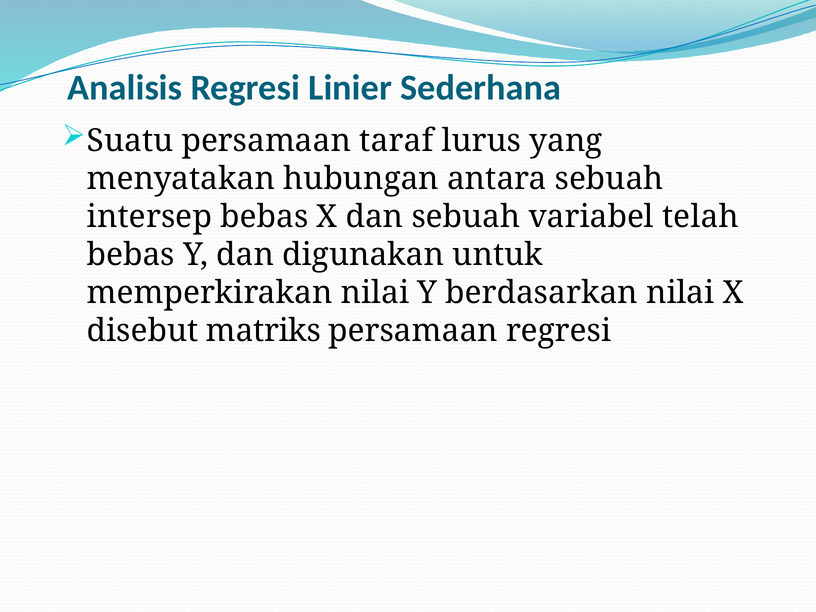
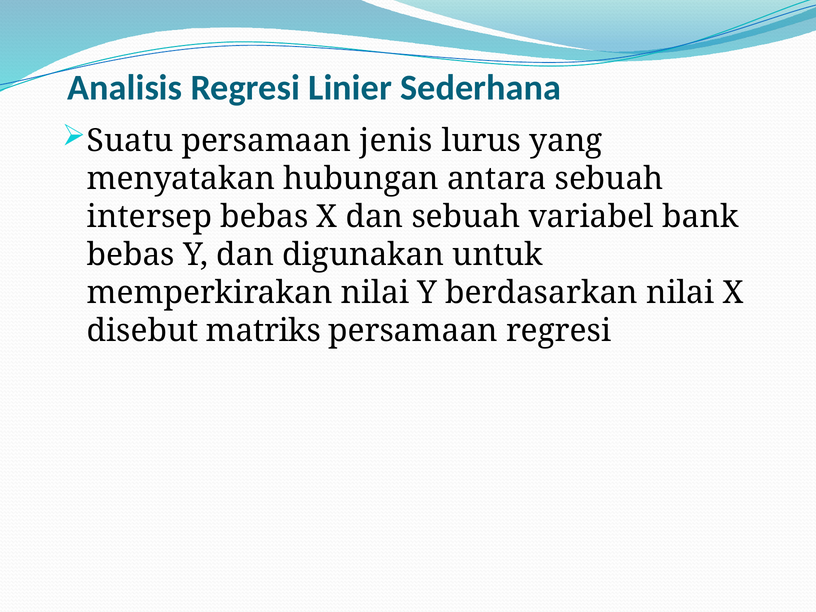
taraf: taraf -> jenis
telah: telah -> bank
